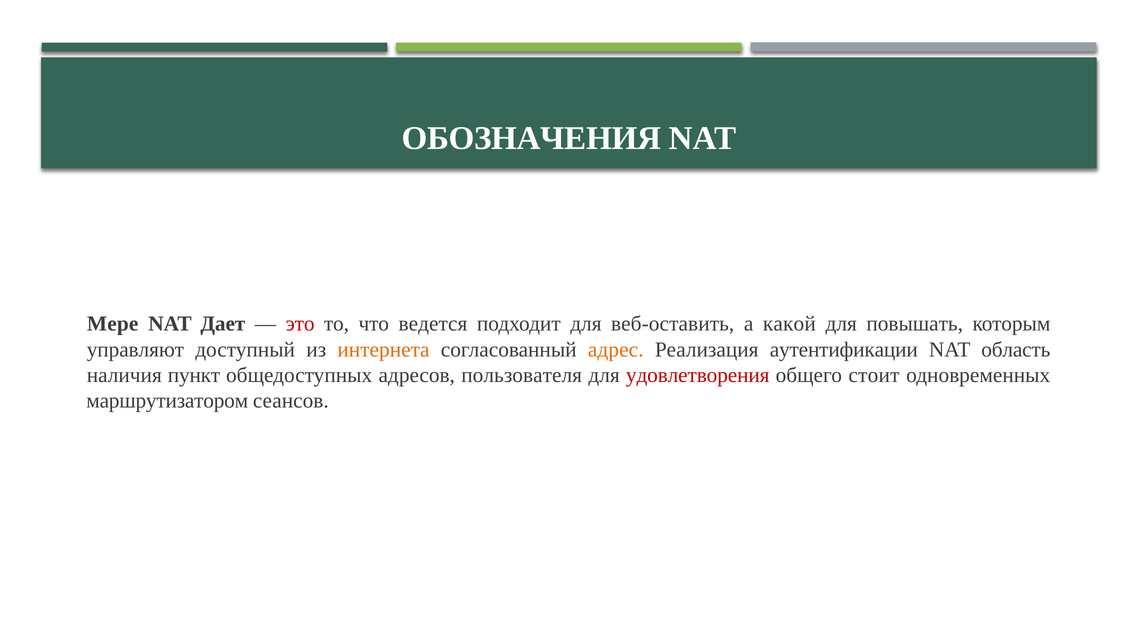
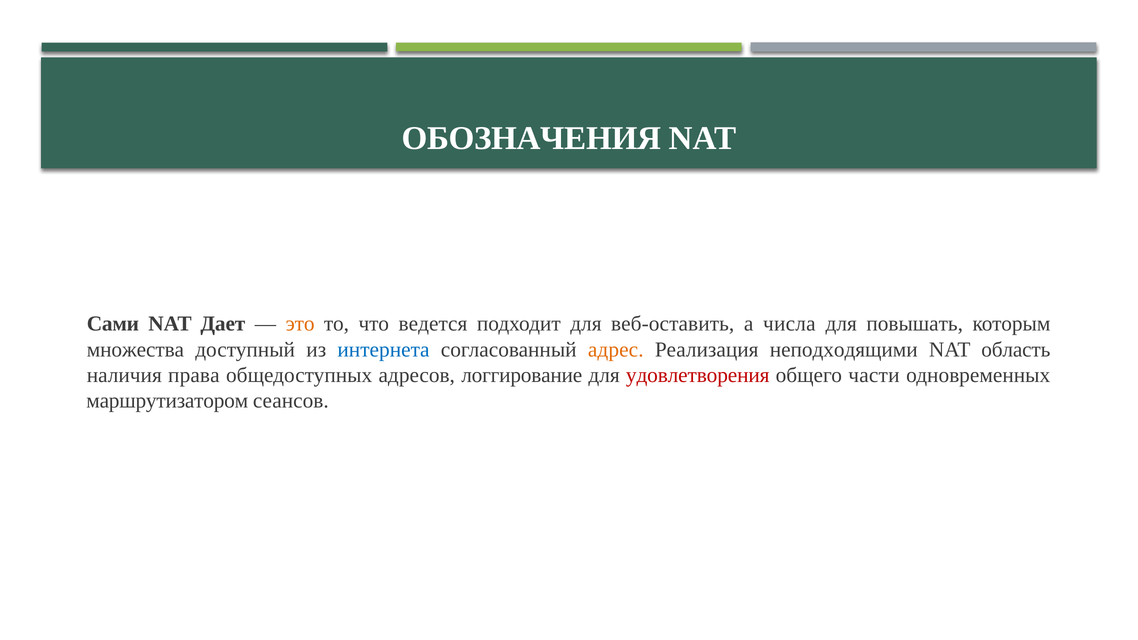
Мере: Мере -> Сами
это colour: red -> orange
какой: какой -> числа
управляют: управляют -> множества
интернета colour: orange -> blue
аутентификации: аутентификации -> неподходящими
пункт: пункт -> права
пользователя: пользователя -> логгирование
стоит: стоит -> части
